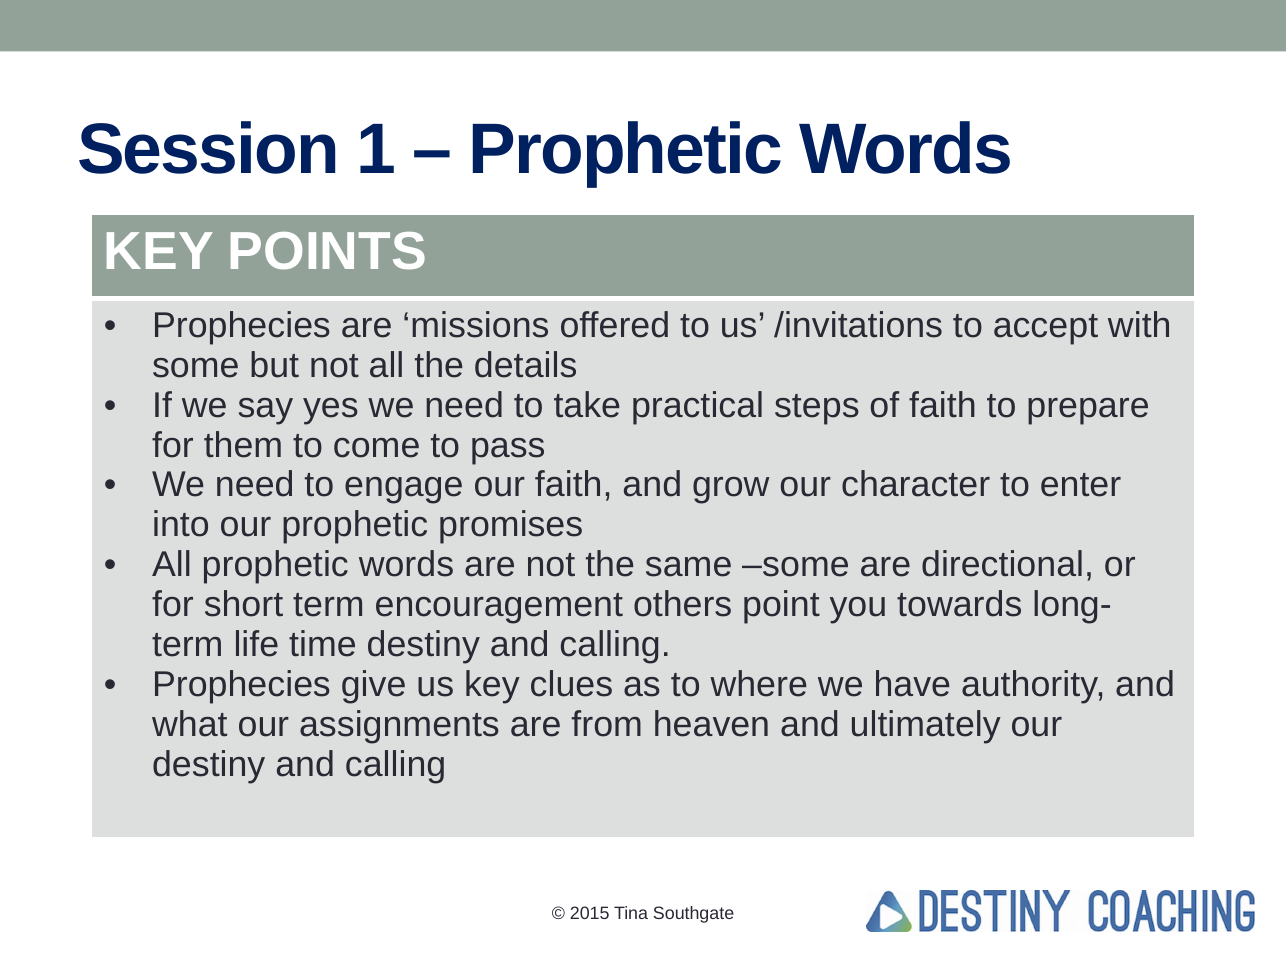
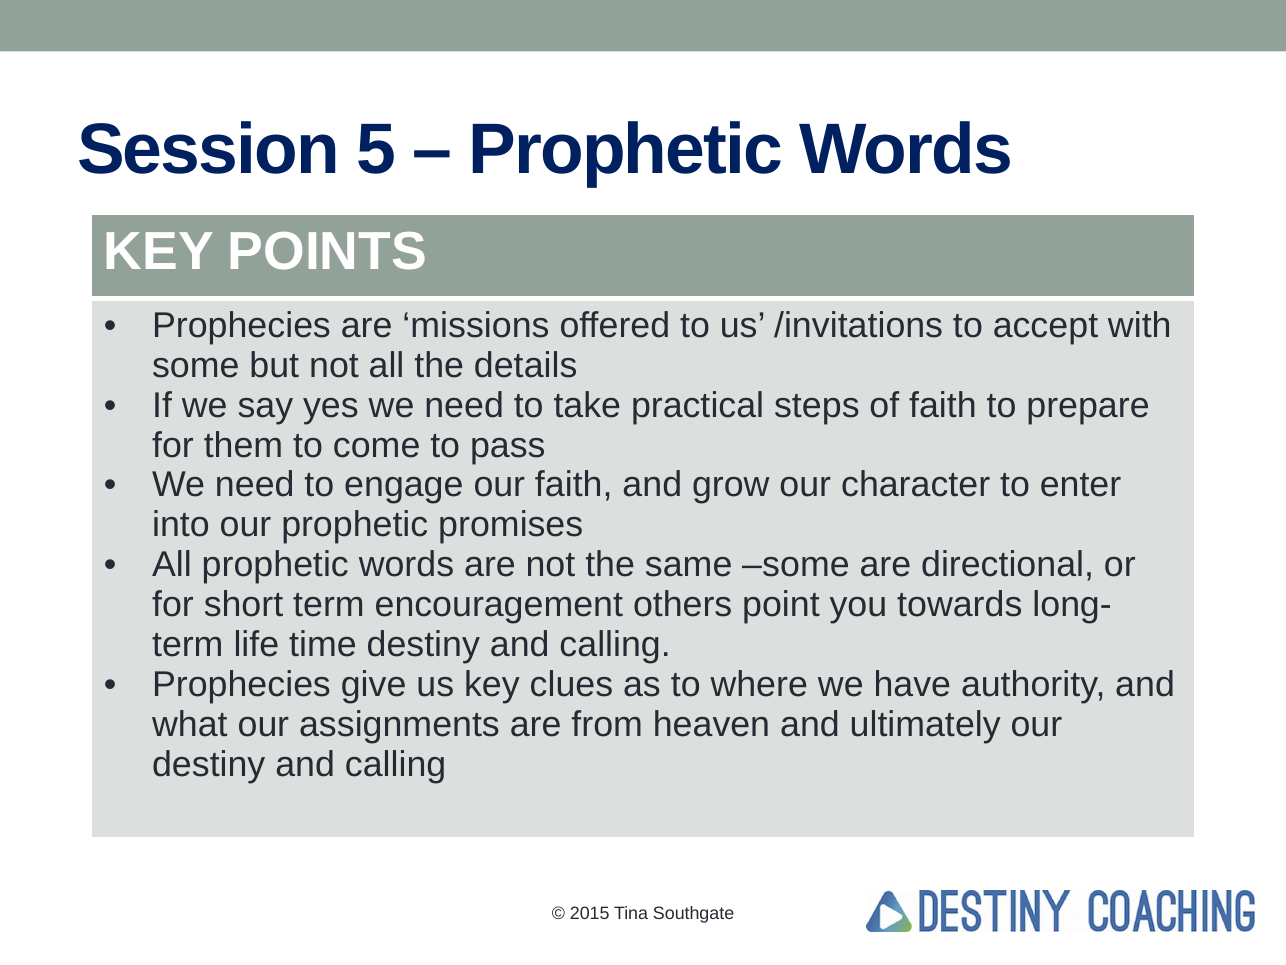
1: 1 -> 5
